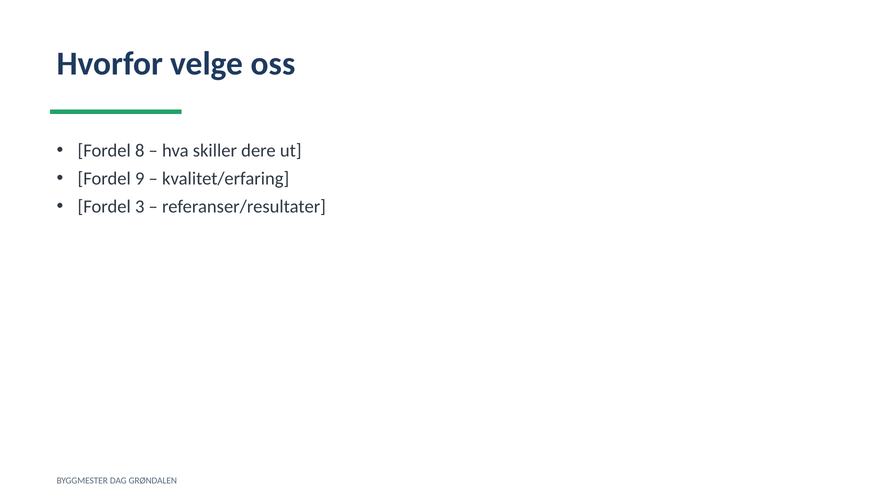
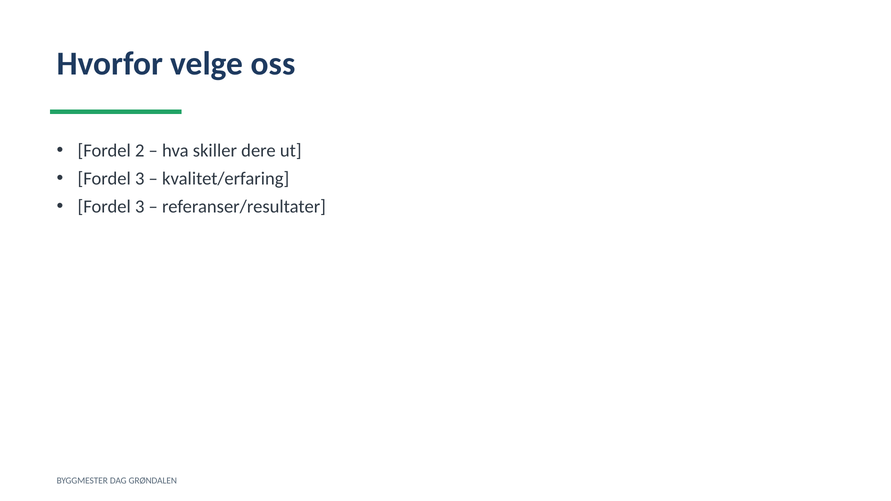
8: 8 -> 2
9 at (140, 179): 9 -> 3
